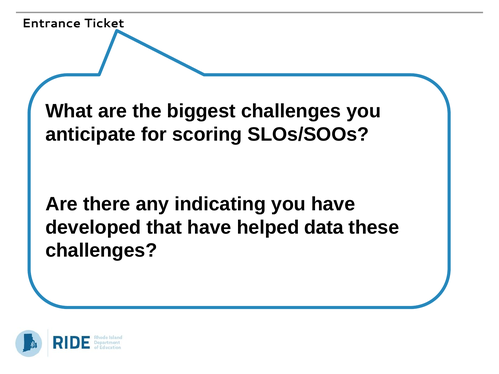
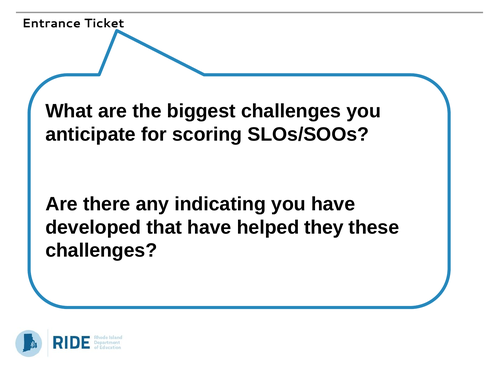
data: data -> they
